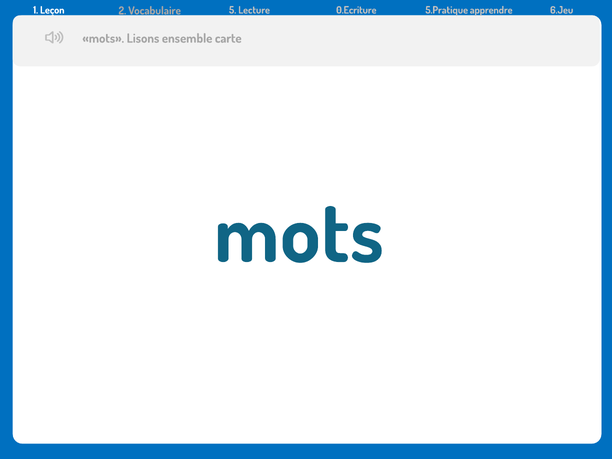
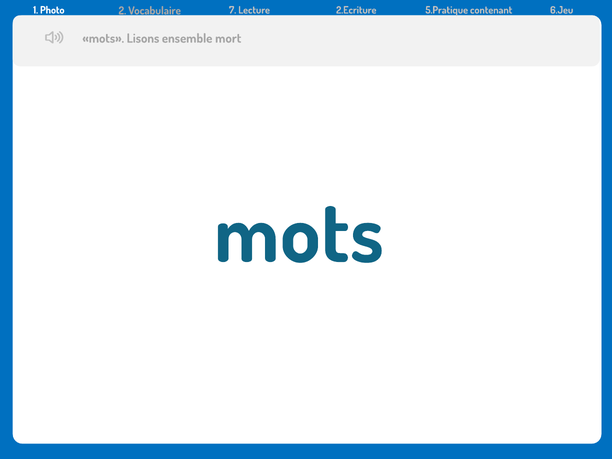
Leçon: Leçon -> Photo
5: 5 -> 7
0.Ecriture: 0.Ecriture -> 2.Ecriture
apprendre: apprendre -> contenant
carte: carte -> mort
